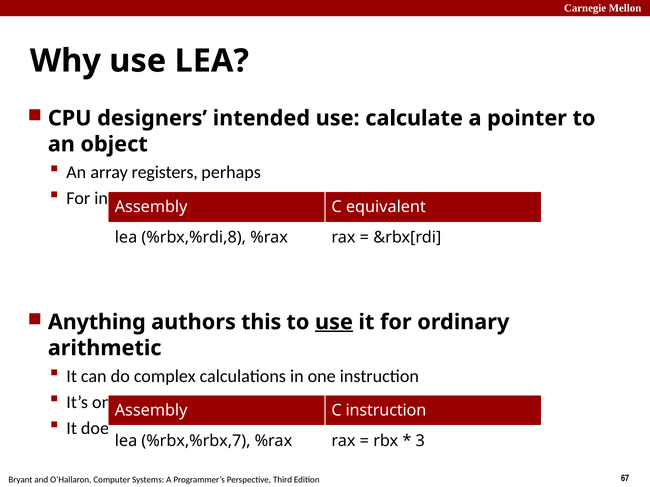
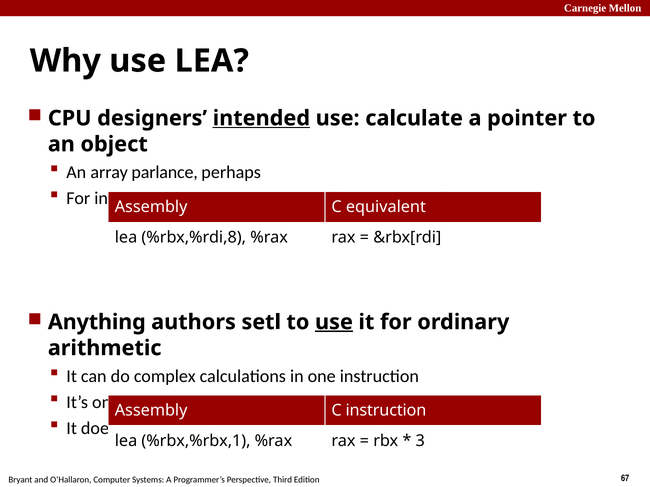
intended underline: none -> present
registers: registers -> parlance
authors this: this -> setl
%rbx,%rbx,7: %rbx,%rbx,7 -> %rbx,%rbx,1
